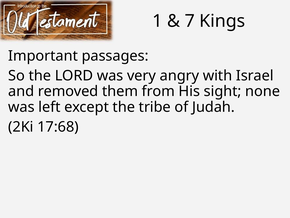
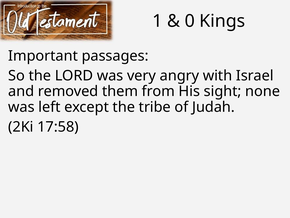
7: 7 -> 0
17:68: 17:68 -> 17:58
